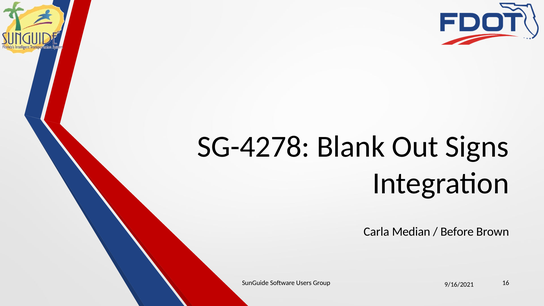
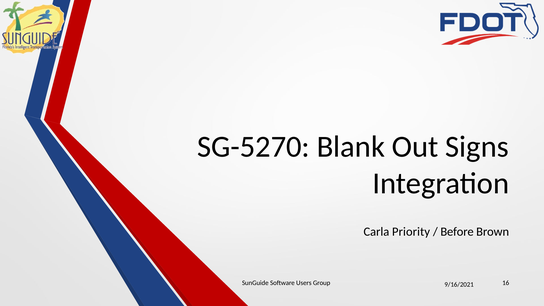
SG-4278: SG-4278 -> SG-5270
Median: Median -> Priority
